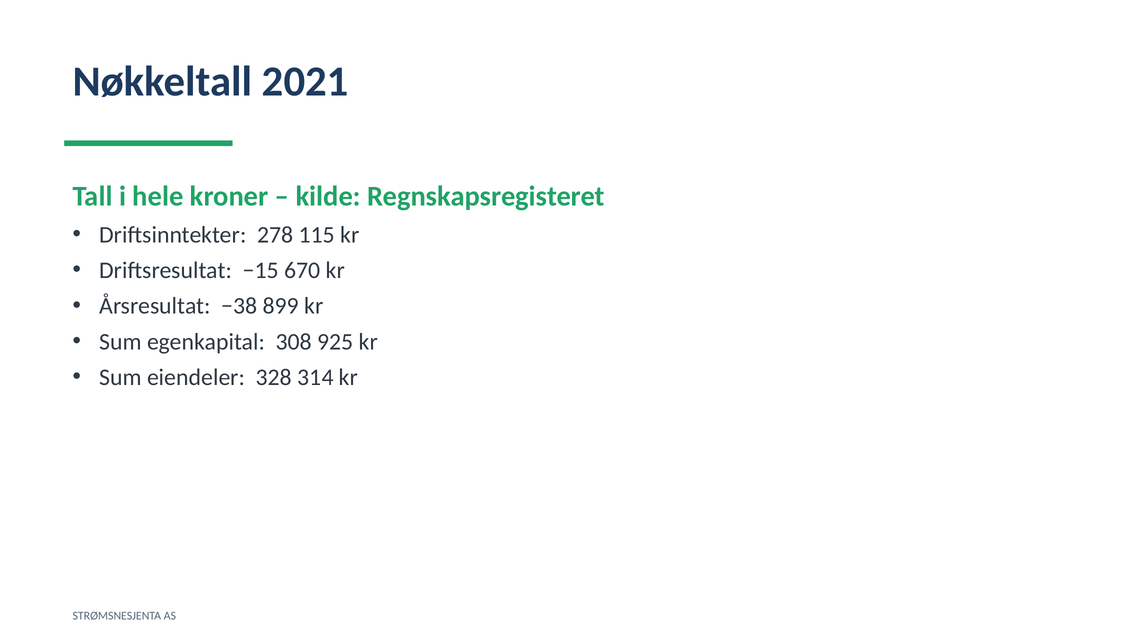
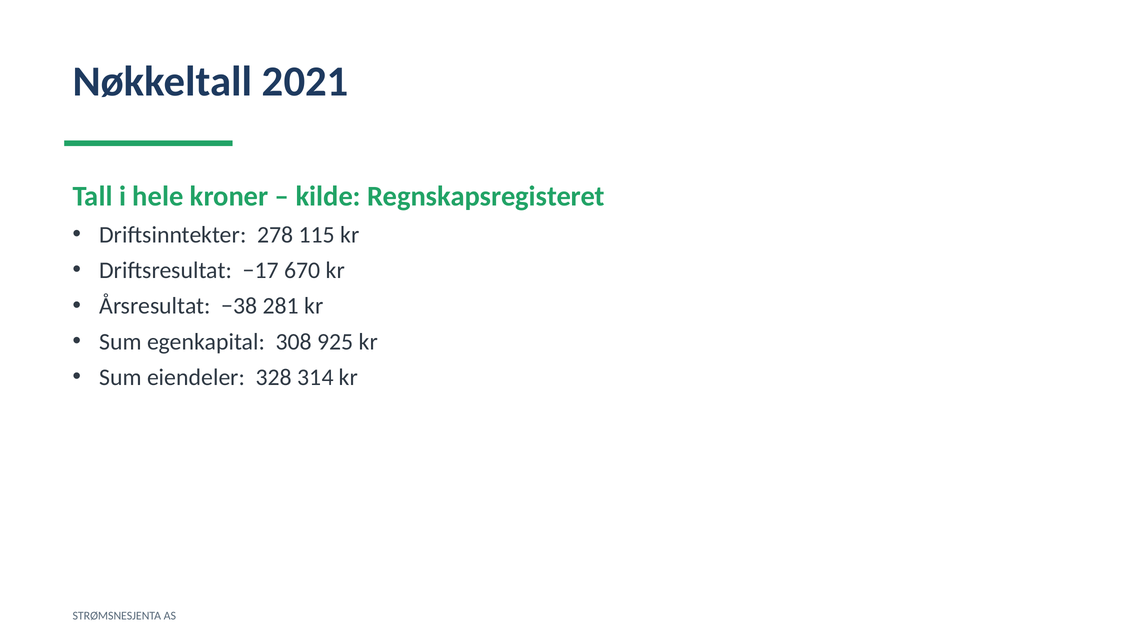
−15: −15 -> −17
899: 899 -> 281
